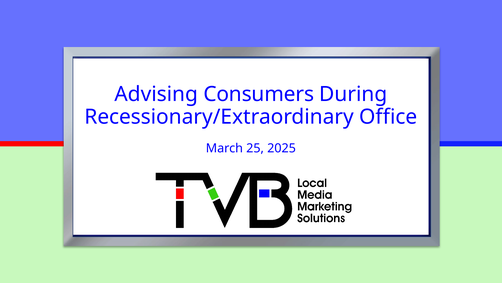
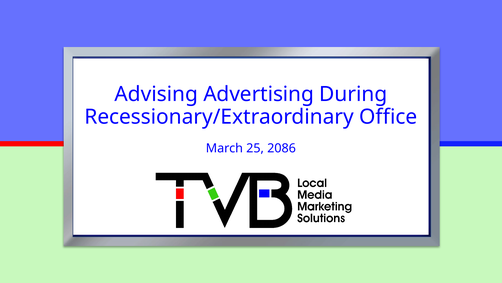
Consumers: Consumers -> Advertising
2025: 2025 -> 2086
